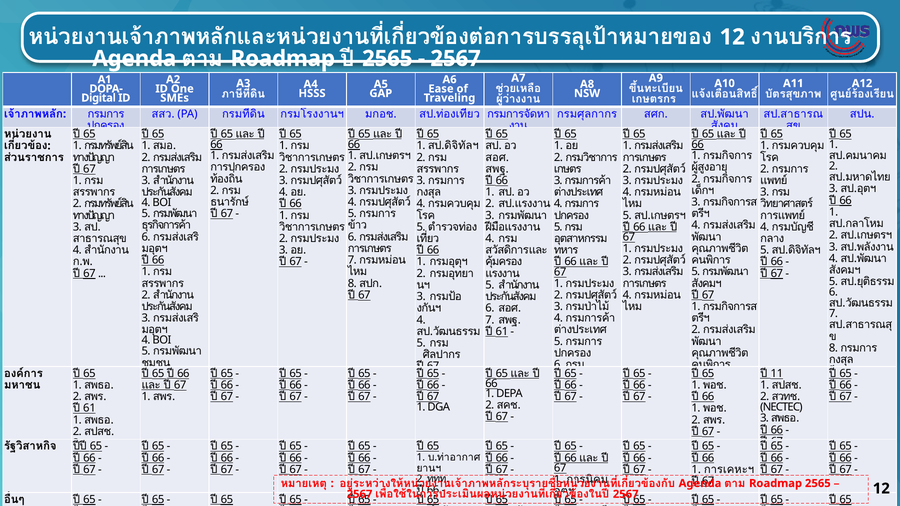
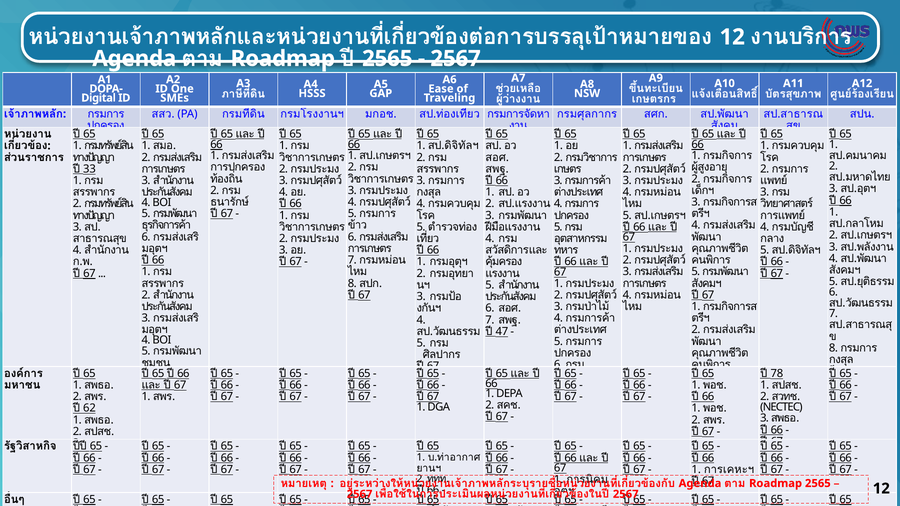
67 at (89, 169): 67 -> 33
61 at (502, 332): 61 -> 47
11: 11 -> 78
61 at (89, 408): 61 -> 62
